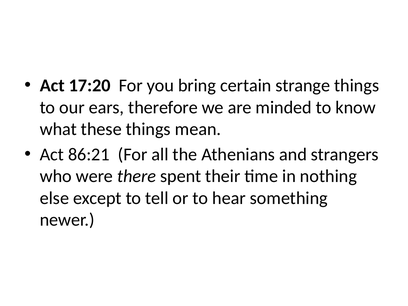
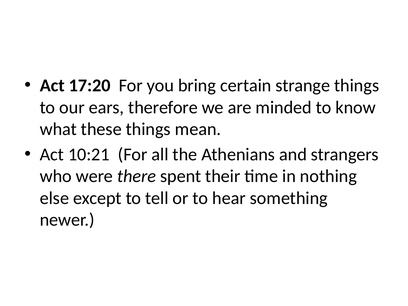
86:21: 86:21 -> 10:21
